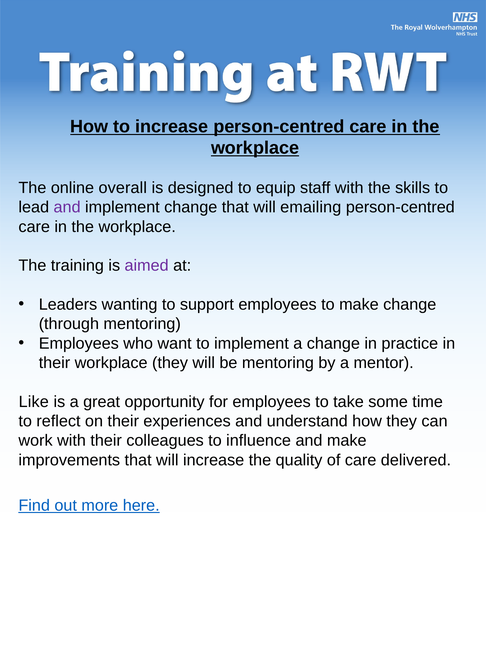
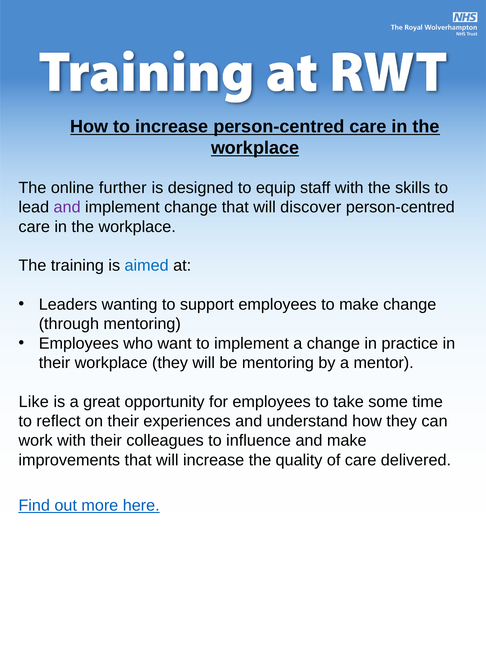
overall: overall -> further
emailing: emailing -> discover
aimed colour: purple -> blue
